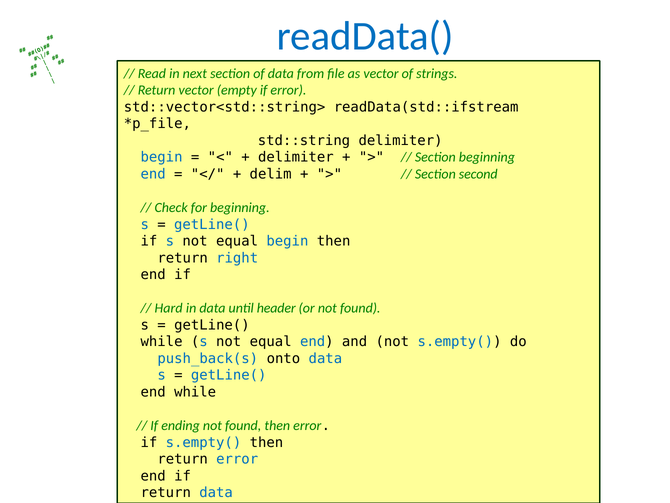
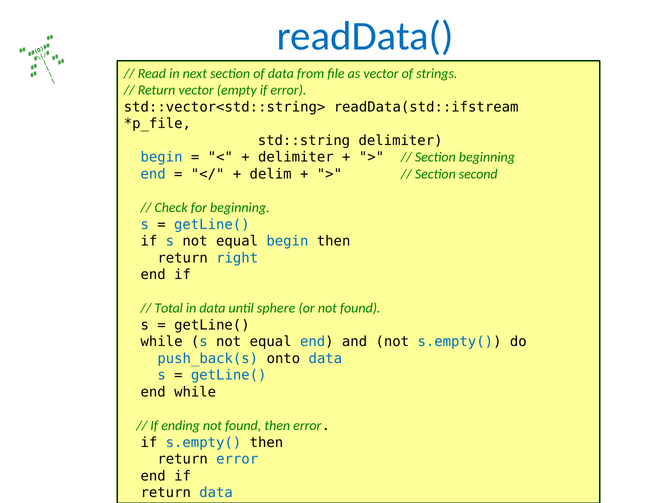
Hard: Hard -> Total
header: header -> sphere
